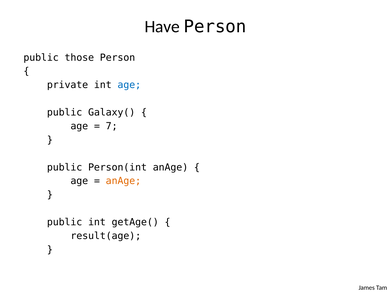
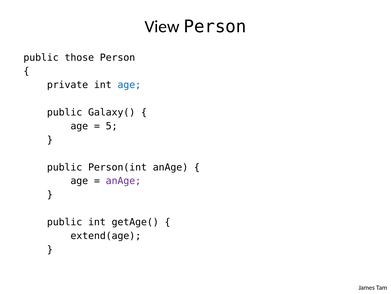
Have: Have -> View
7: 7 -> 5
anAge at (123, 181) colour: orange -> purple
result(age: result(age -> extend(age
